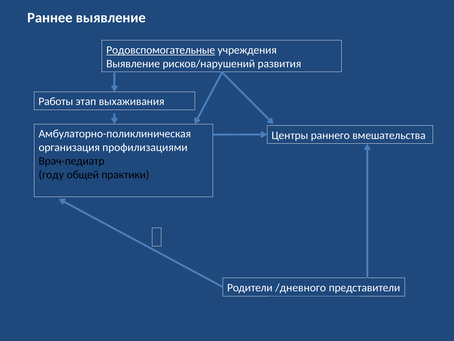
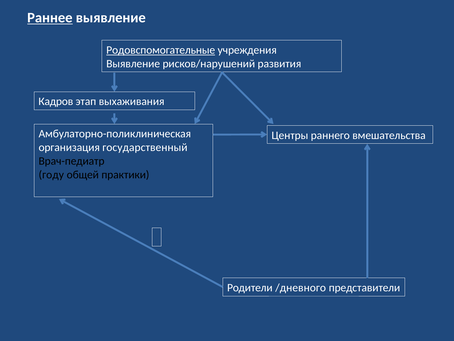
Раннее underline: none -> present
Работы: Работы -> Кадров
профилизациями: профилизациями -> государственный
